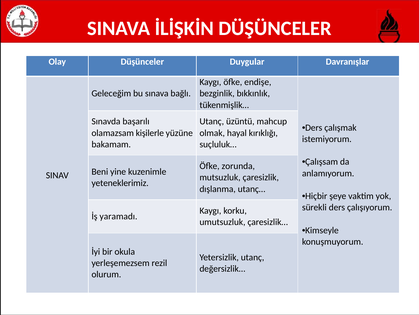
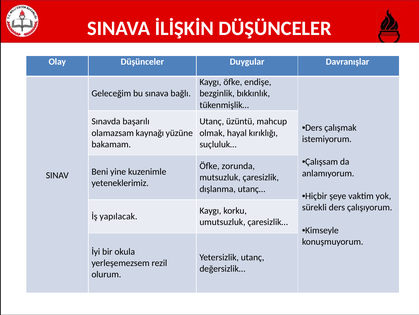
kişilerle: kişilerle -> kaynağı
yaramadı: yaramadı -> yapılacak
